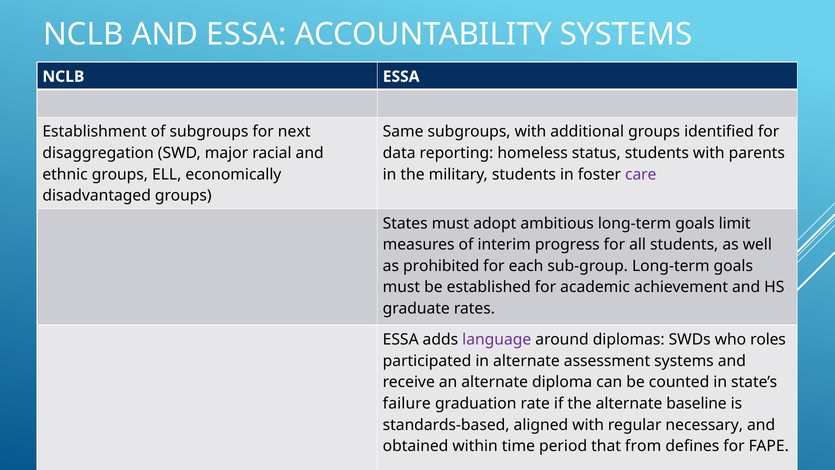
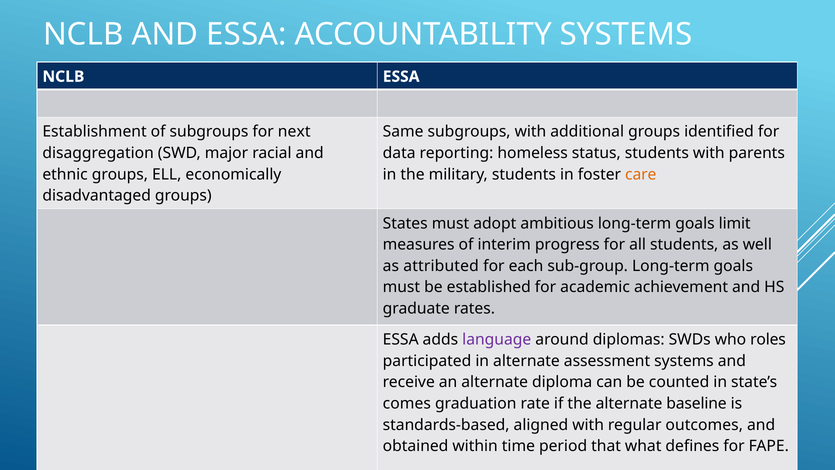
care colour: purple -> orange
prohibited: prohibited -> attributed
failure: failure -> comes
necessary: necessary -> outcomes
from: from -> what
